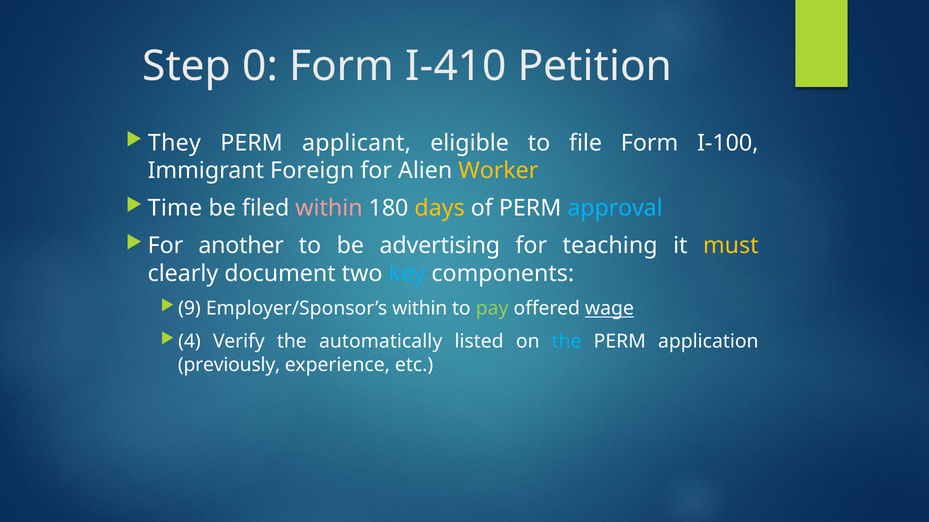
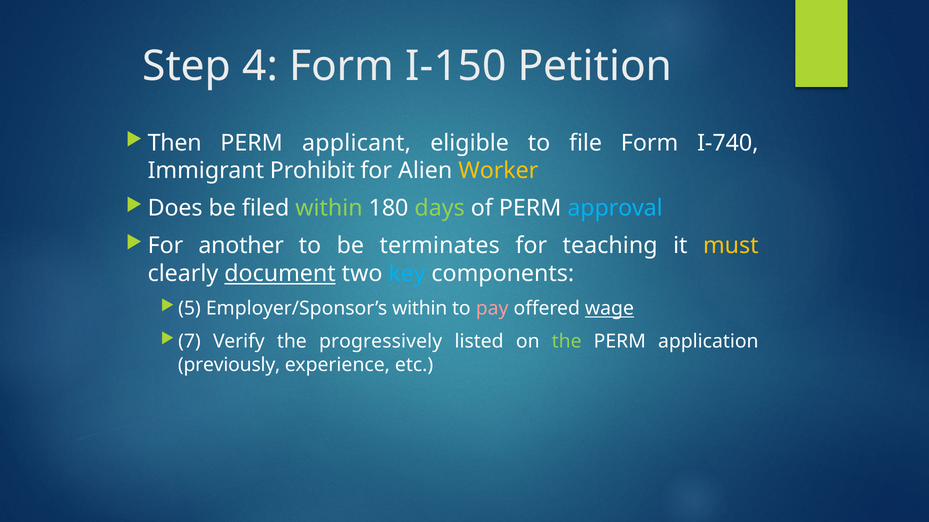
0: 0 -> 4
I-410: I-410 -> I-150
They: They -> Then
I-100: I-100 -> I-740
Foreign: Foreign -> Prohibit
Time: Time -> Does
within at (329, 208) colour: pink -> light green
days colour: yellow -> light green
advertising: advertising -> terminates
document underline: none -> present
9: 9 -> 5
pay colour: light green -> pink
4: 4 -> 7
automatically: automatically -> progressively
the at (567, 342) colour: light blue -> light green
